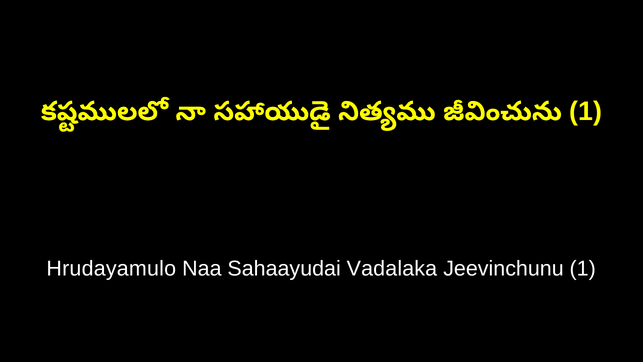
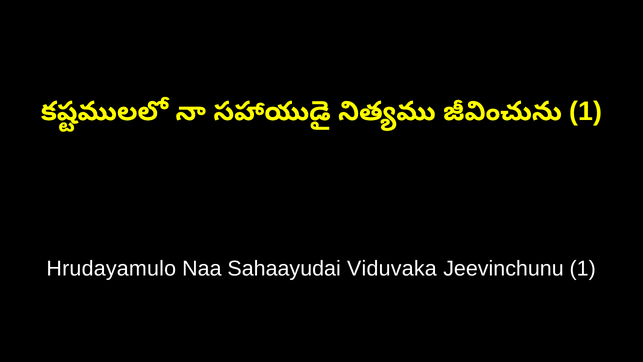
Vadalaka: Vadalaka -> Viduvaka
